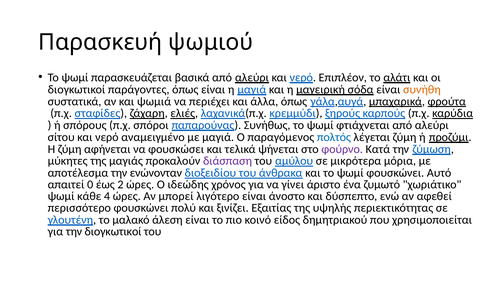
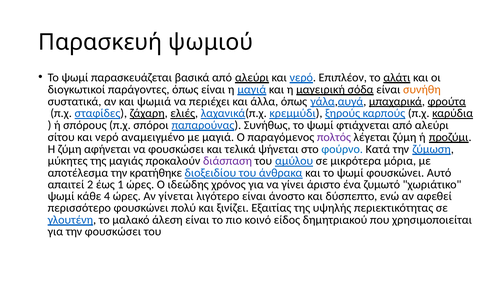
πολτός colour: blue -> purple
φούρνο colour: purple -> blue
ενώνονταν: ενώνονταν -> κρατήθηκε
0: 0 -> 2
2: 2 -> 1
μπορεί: μπορεί -> γίνεται
την διογκωτικοί: διογκωτικοί -> φουσκώσει
